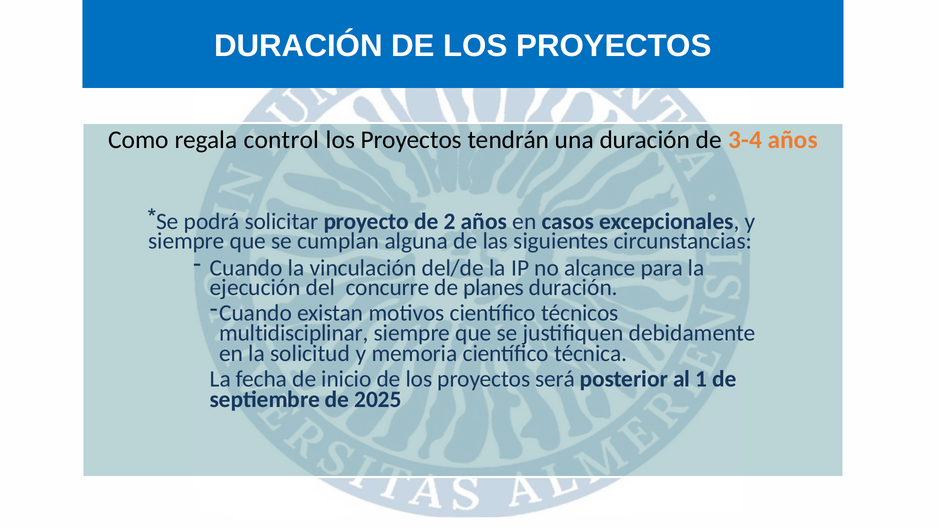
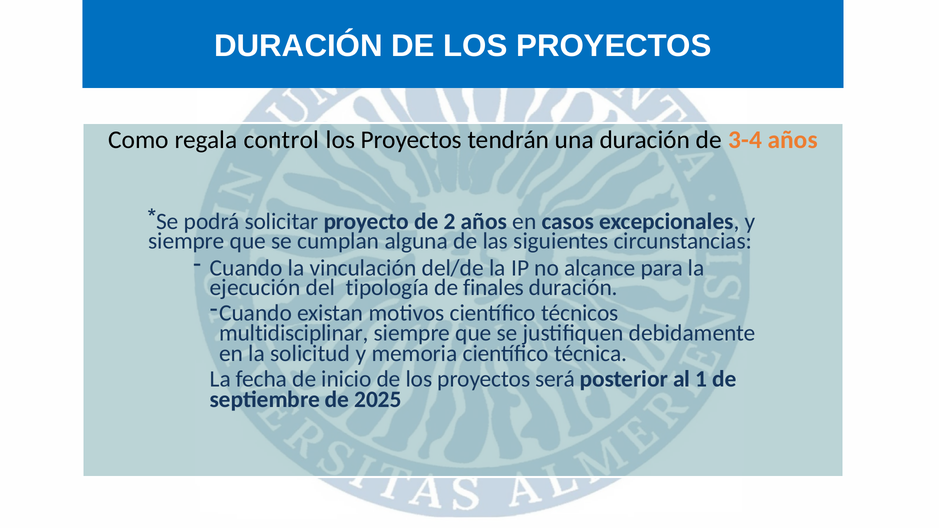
concurre: concurre -> tipología
planes: planes -> finales
